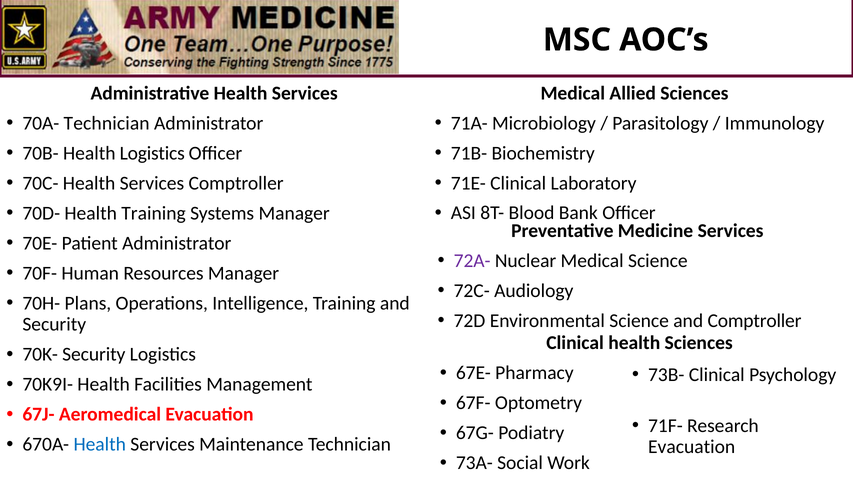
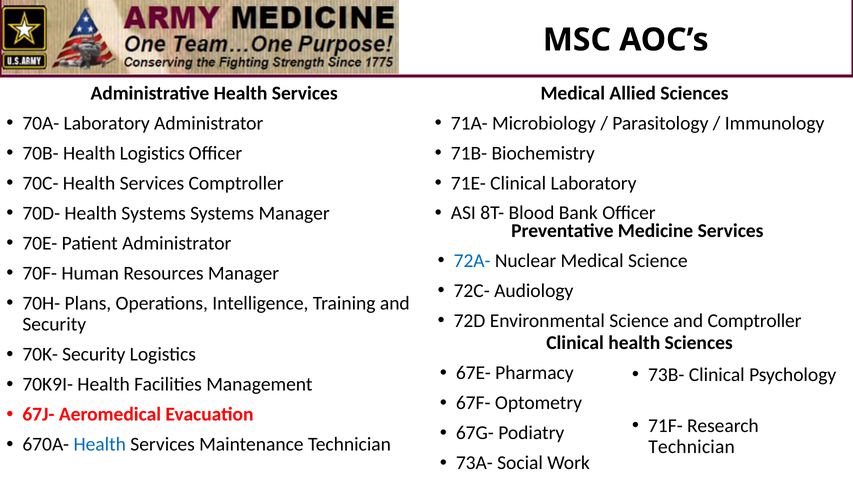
70A- Technician: Technician -> Laboratory
Health Training: Training -> Systems
72A- colour: purple -> blue
Evacuation at (692, 447): Evacuation -> Technician
